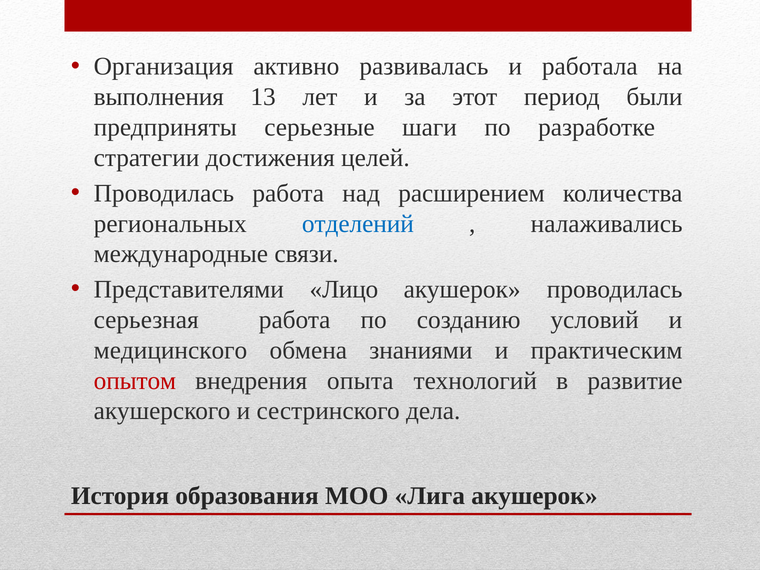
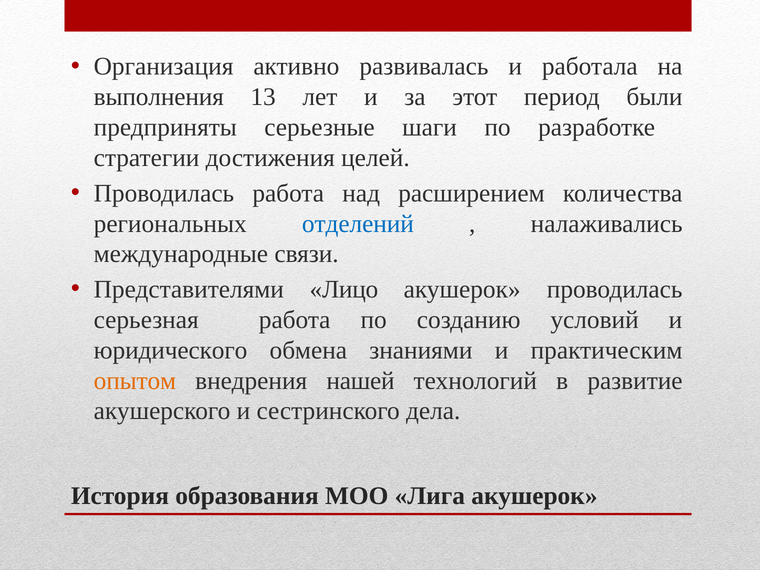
медицинского: медицинского -> юридического
опытом colour: red -> orange
опыта: опыта -> нашей
